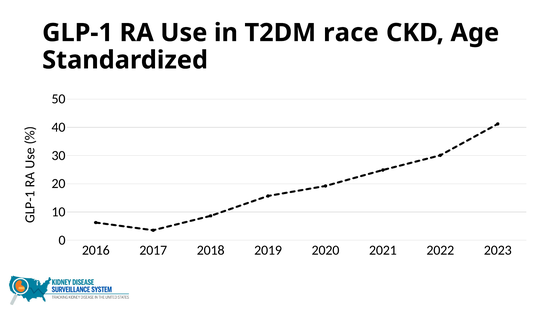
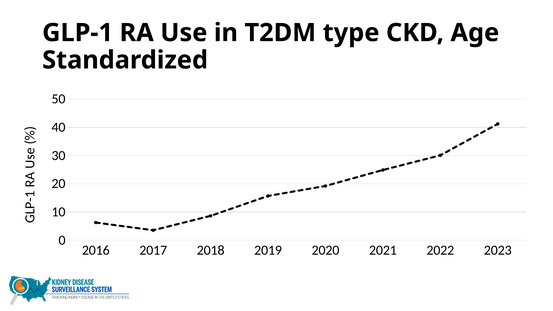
race: race -> type
